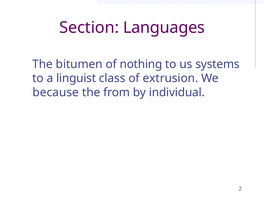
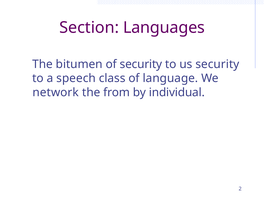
of nothing: nothing -> security
us systems: systems -> security
linguist: linguist -> speech
extrusion: extrusion -> language
because: because -> network
